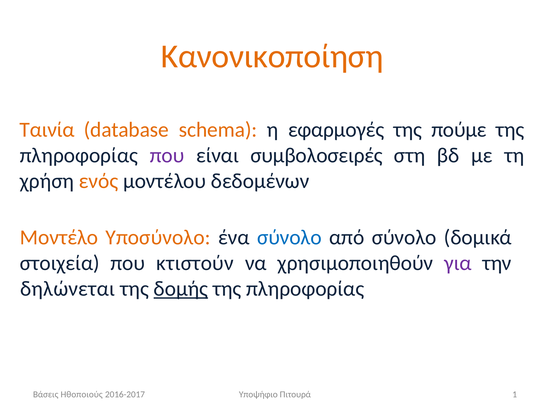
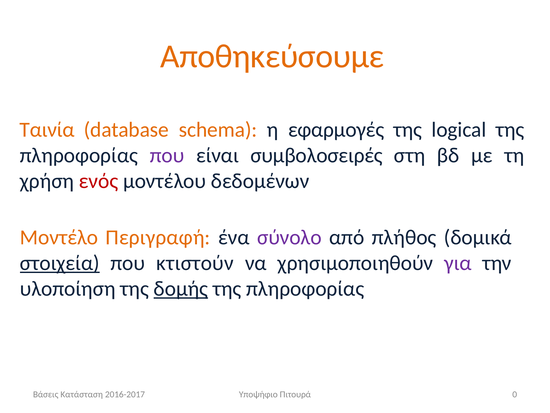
Κανονικοποίηση: Κανονικοποίηση -> Αποθηκεύσουμε
πούμε: πούμε -> logical
ενός colour: orange -> red
Υποσύνολο: Υποσύνολο -> Περιγραφή
σύνολο at (289, 237) colour: blue -> purple
από σύνολο: σύνολο -> πλήθος
στοιχεία underline: none -> present
δηλώνεται: δηλώνεται -> υλοποίηση
Ηθοποιούς: Ηθοποιούς -> Κατάσταση
1: 1 -> 0
